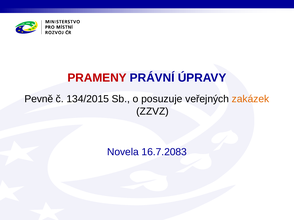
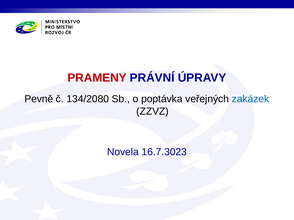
134/2015: 134/2015 -> 134/2080
posuzuje: posuzuje -> poptávka
zakázek colour: orange -> blue
16.7.2083: 16.7.2083 -> 16.7.3023
